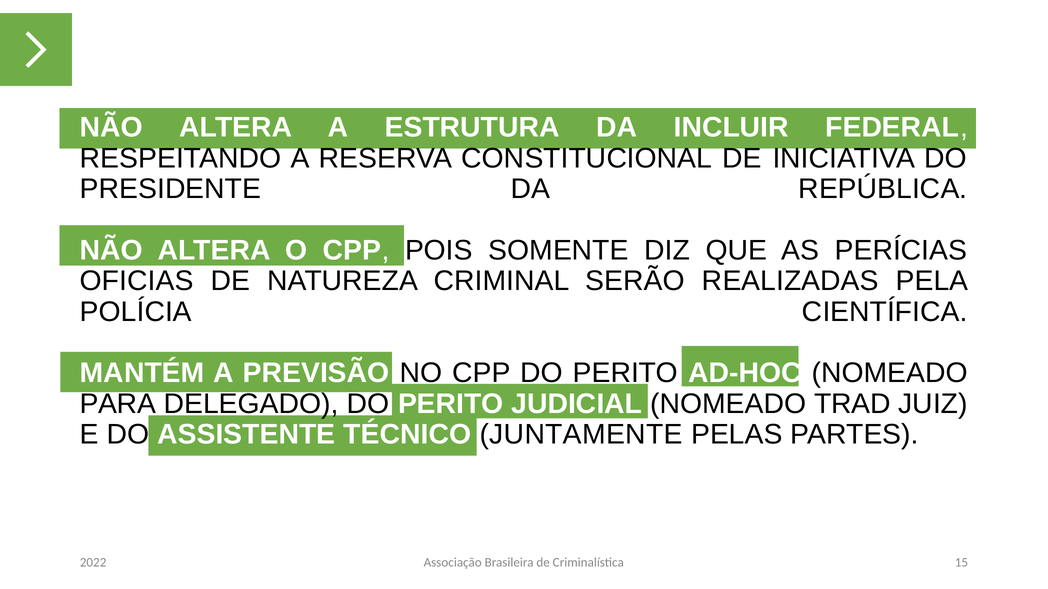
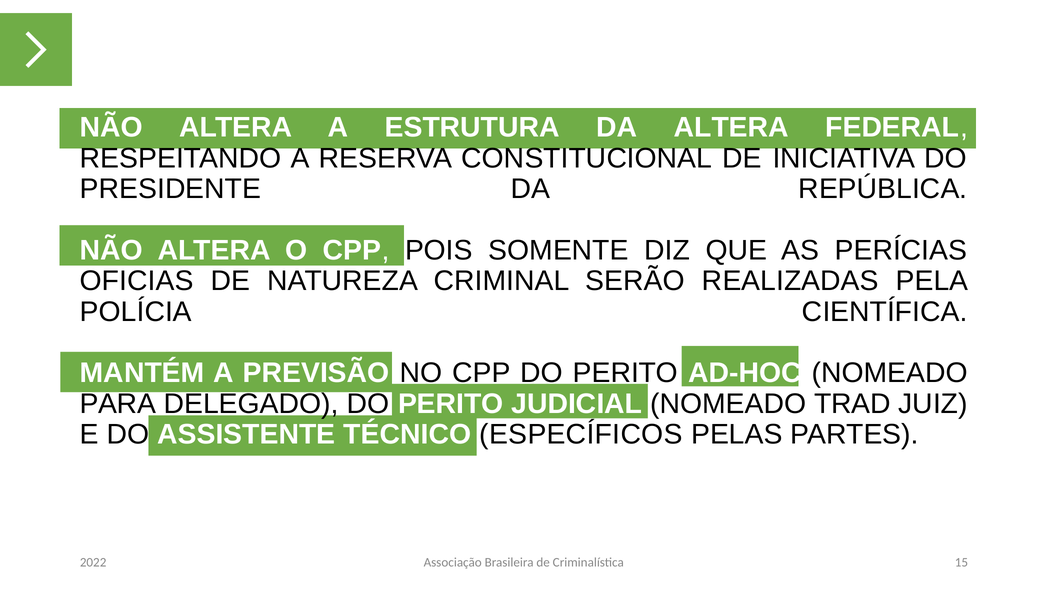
DA INCLUIR: INCLUIR -> ALTERA
JUNTAMENTE: JUNTAMENTE -> ESPECÍFICOS
